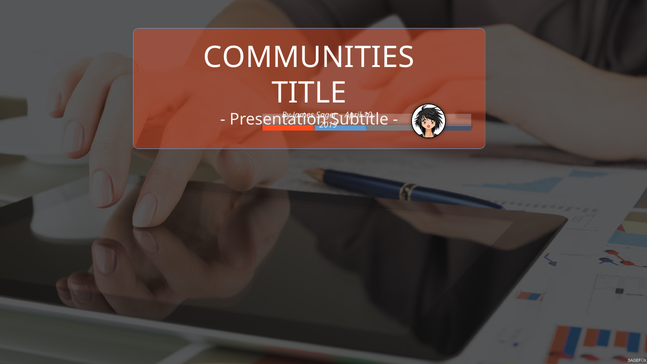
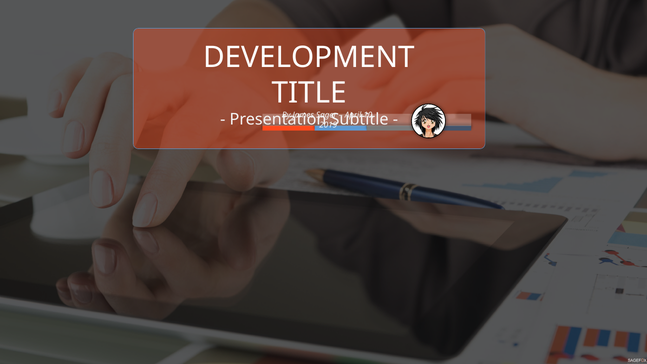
COMMUNITIES: COMMUNITIES -> DEVELOPMENT
